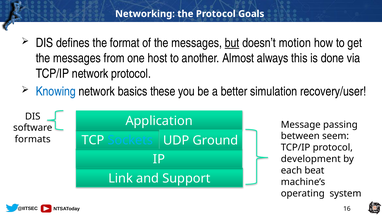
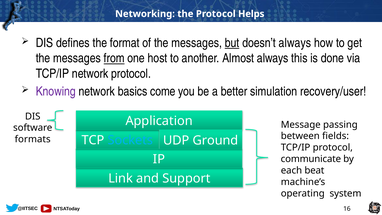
Goals: Goals -> Helps
doesn’t motion: motion -> always
from underline: none -> present
Knowing colour: blue -> purple
these: these -> come
seem: seem -> fields
development: development -> communicate
